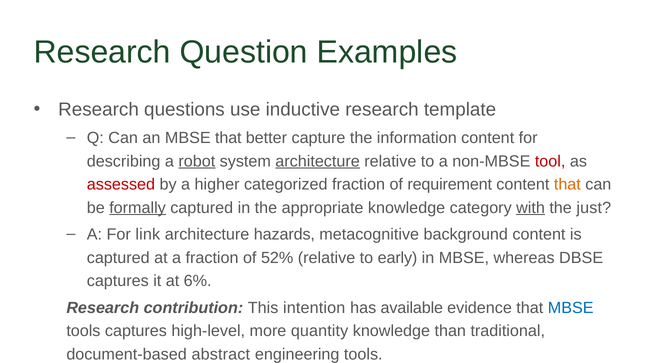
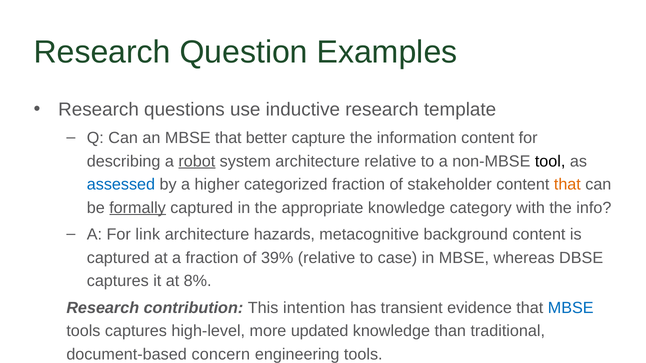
architecture at (318, 161) underline: present -> none
tool colour: red -> black
assessed colour: red -> blue
requirement: requirement -> stakeholder
with underline: present -> none
just: just -> info
52%: 52% -> 39%
early: early -> case
6%: 6% -> 8%
available: available -> transient
quantity: quantity -> updated
abstract: abstract -> concern
